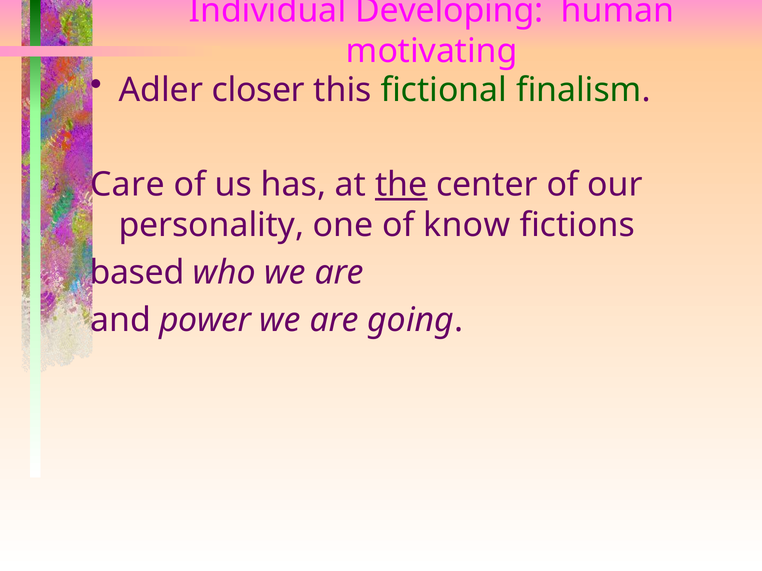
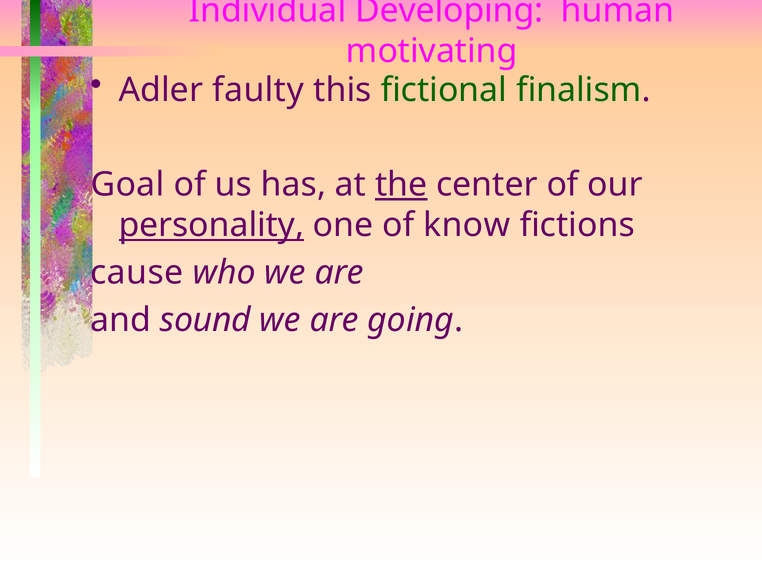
closer: closer -> faulty
Care: Care -> Goal
personality underline: none -> present
based: based -> cause
power: power -> sound
